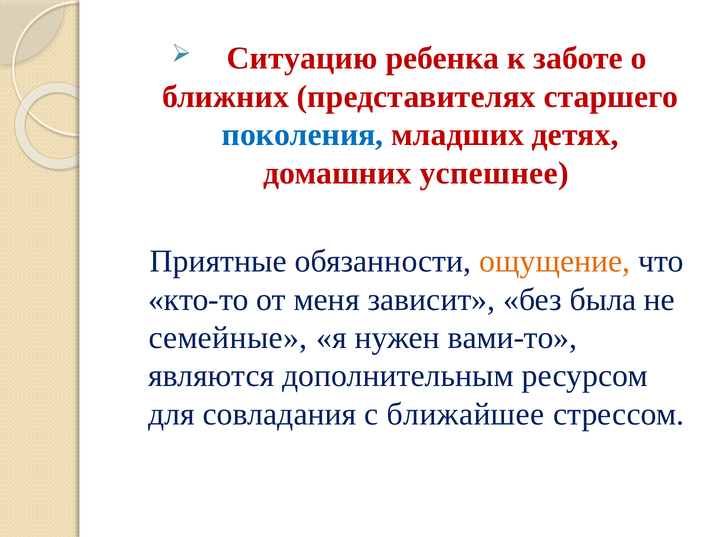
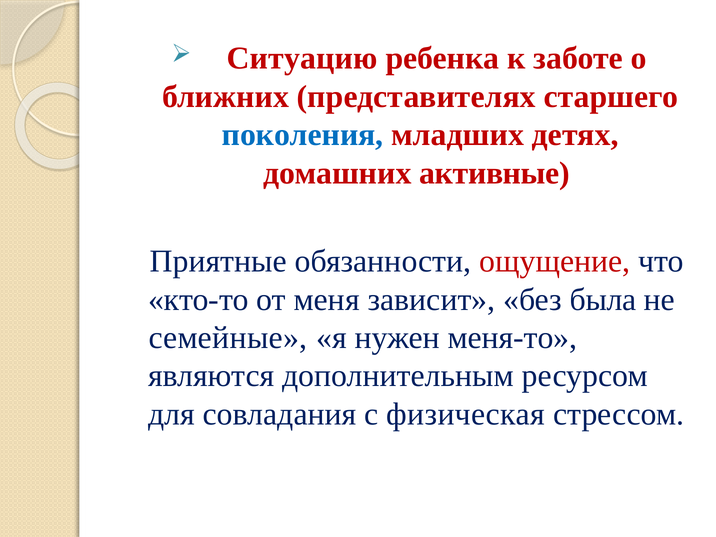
успешнее: успешнее -> активные
ощущение colour: orange -> red
вами-то: вами-то -> меня-то
ближайшее: ближайшее -> физическая
